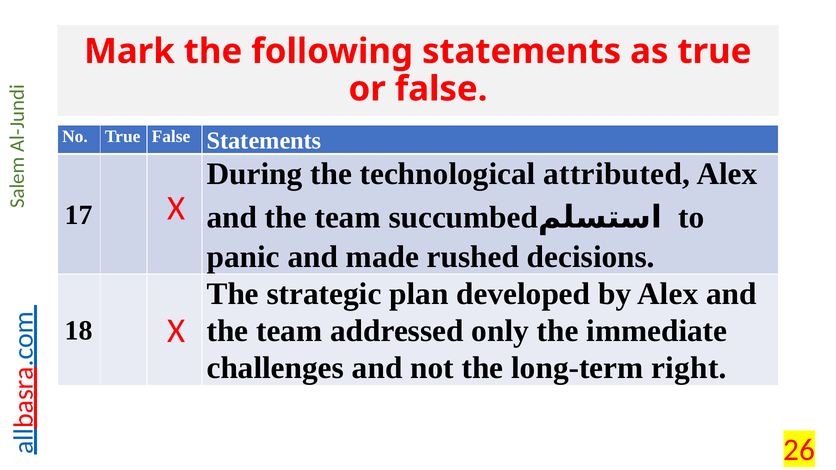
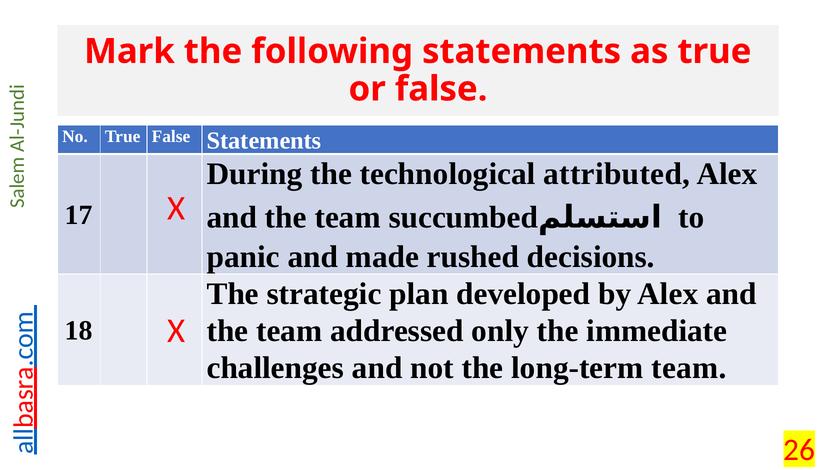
long-term right: right -> team
